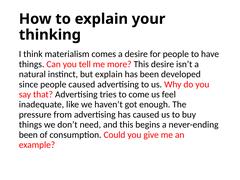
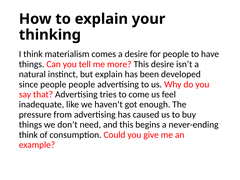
people caused: caused -> people
been at (28, 135): been -> think
